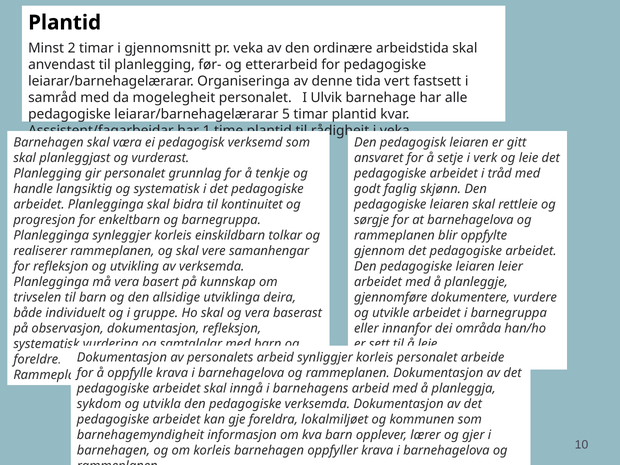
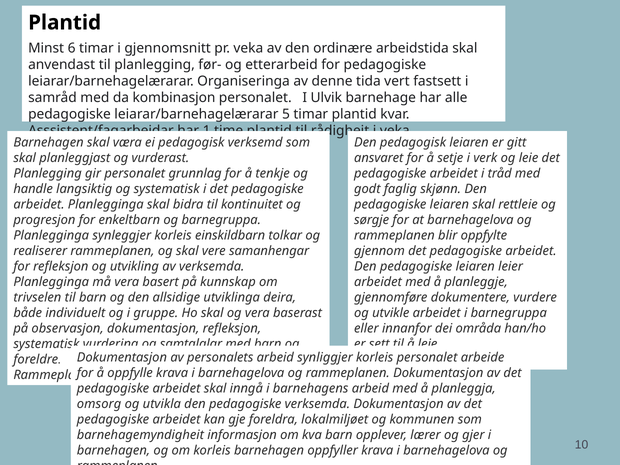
2: 2 -> 6
mogelegheit: mogelegheit -> kombinasjon
sykdom: sykdom -> omsorg
